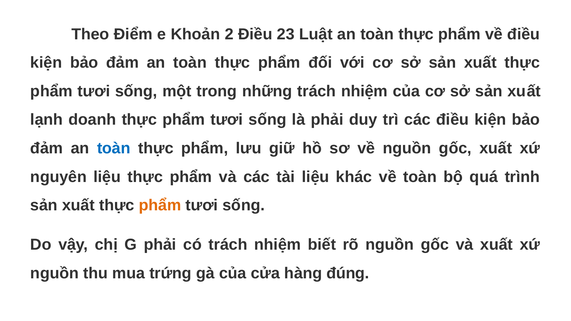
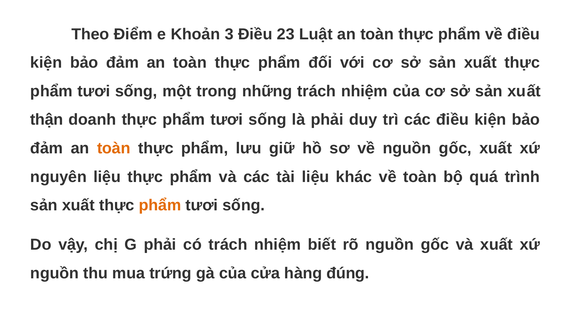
2: 2 -> 3
lạnh: lạnh -> thận
toàn at (114, 148) colour: blue -> orange
